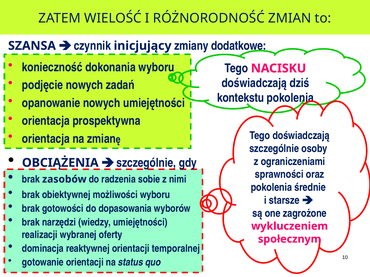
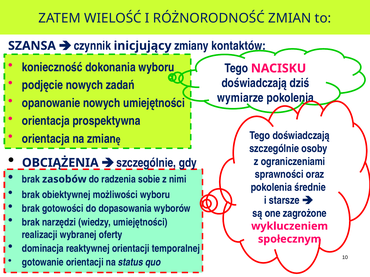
dodatkowe: dodatkowe -> kontaktów
kontekstu: kontekstu -> wymiarze
